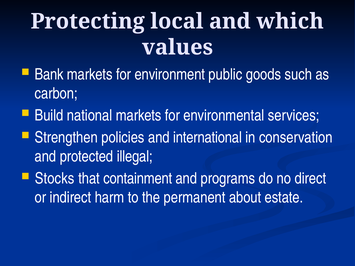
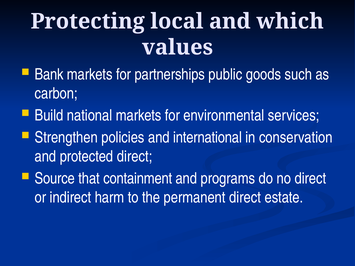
environment: environment -> partnerships
protected illegal: illegal -> direct
Stocks: Stocks -> Source
permanent about: about -> direct
